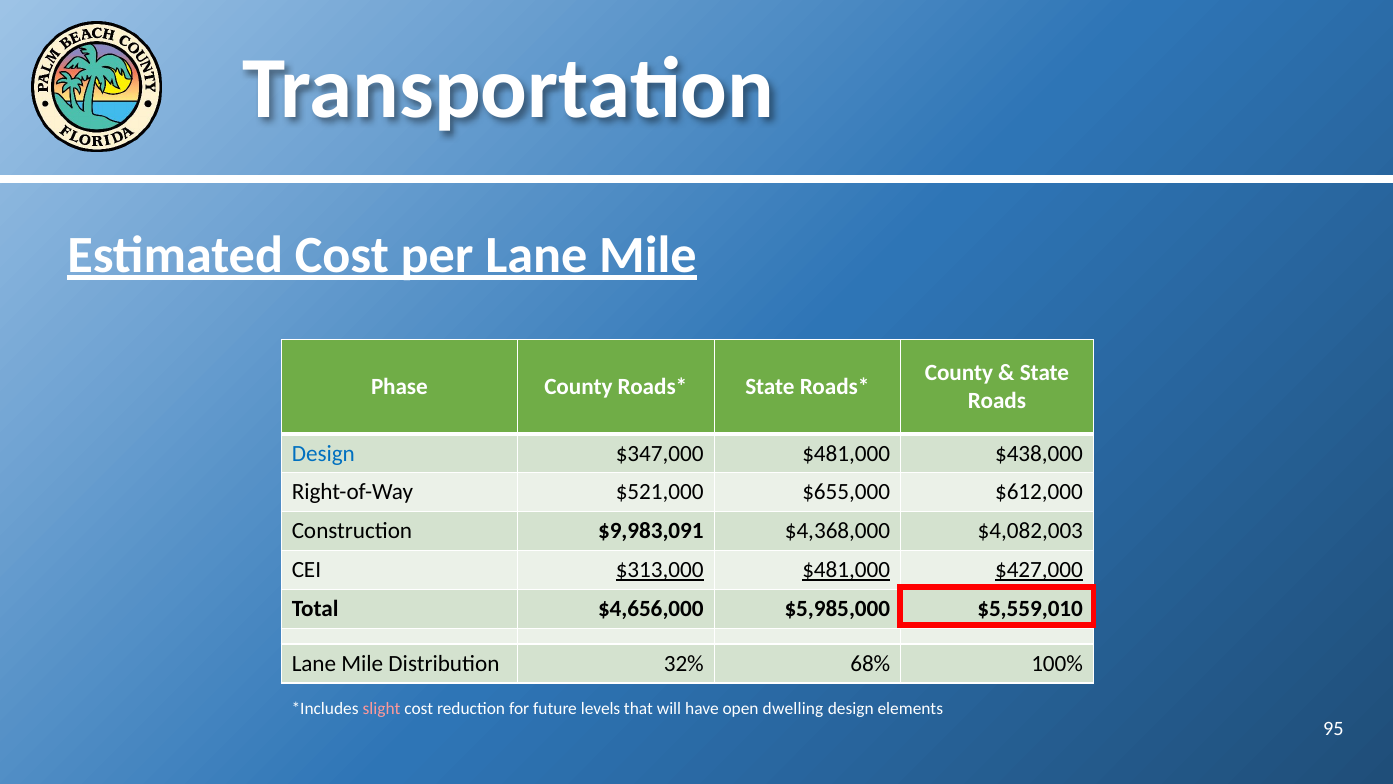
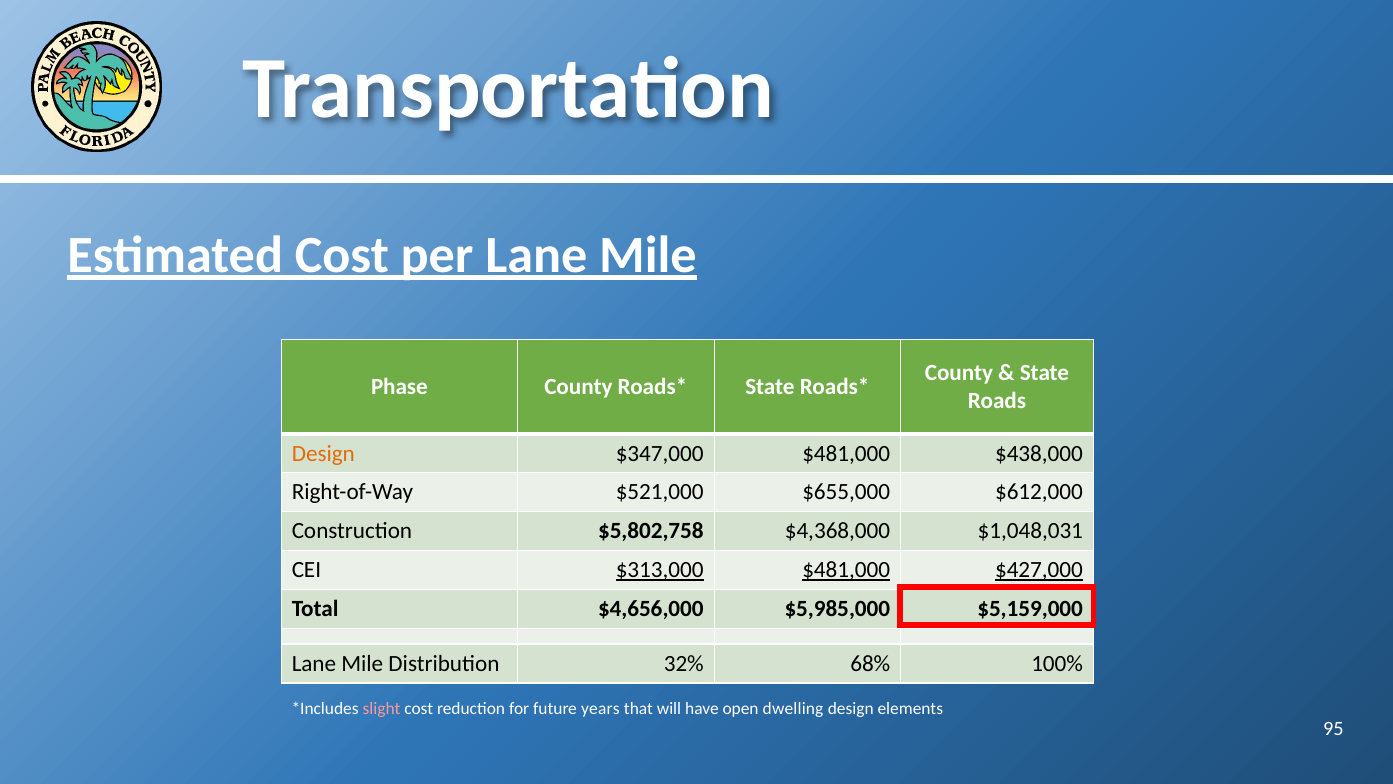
Design at (323, 453) colour: blue -> orange
$9,983,091: $9,983,091 -> $5,802,758
$4,082,003: $4,082,003 -> $1,048,031
$5,559,010: $5,559,010 -> $5,159,000
levels: levels -> years
